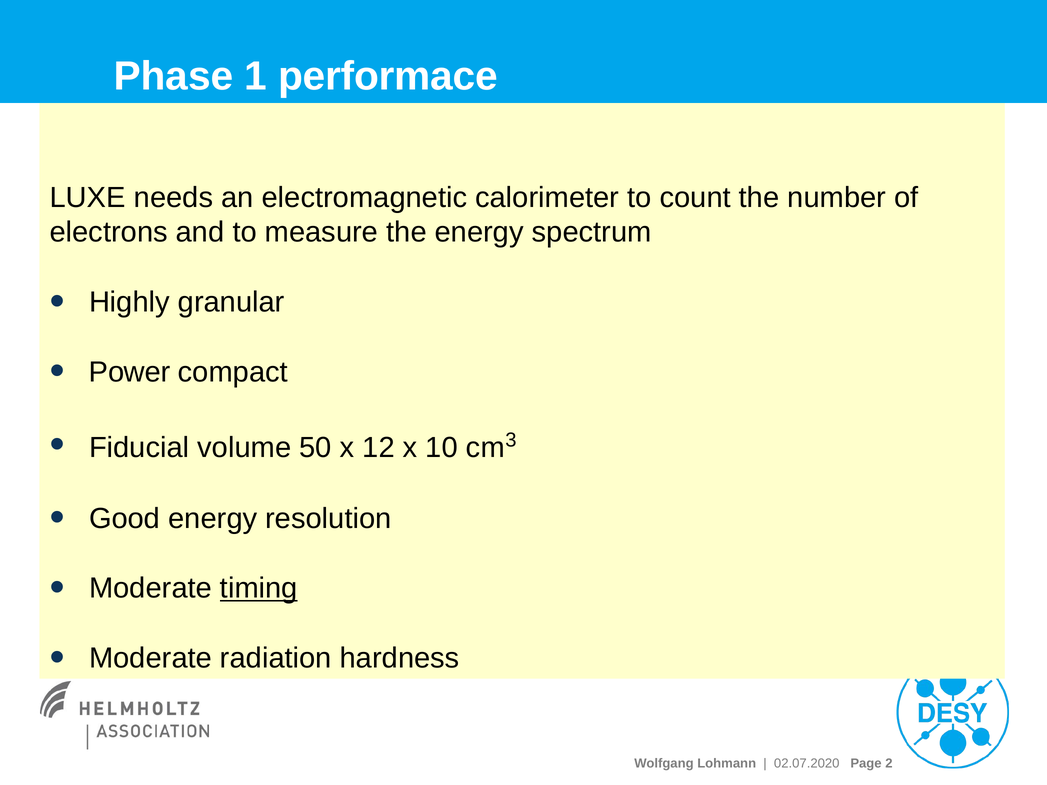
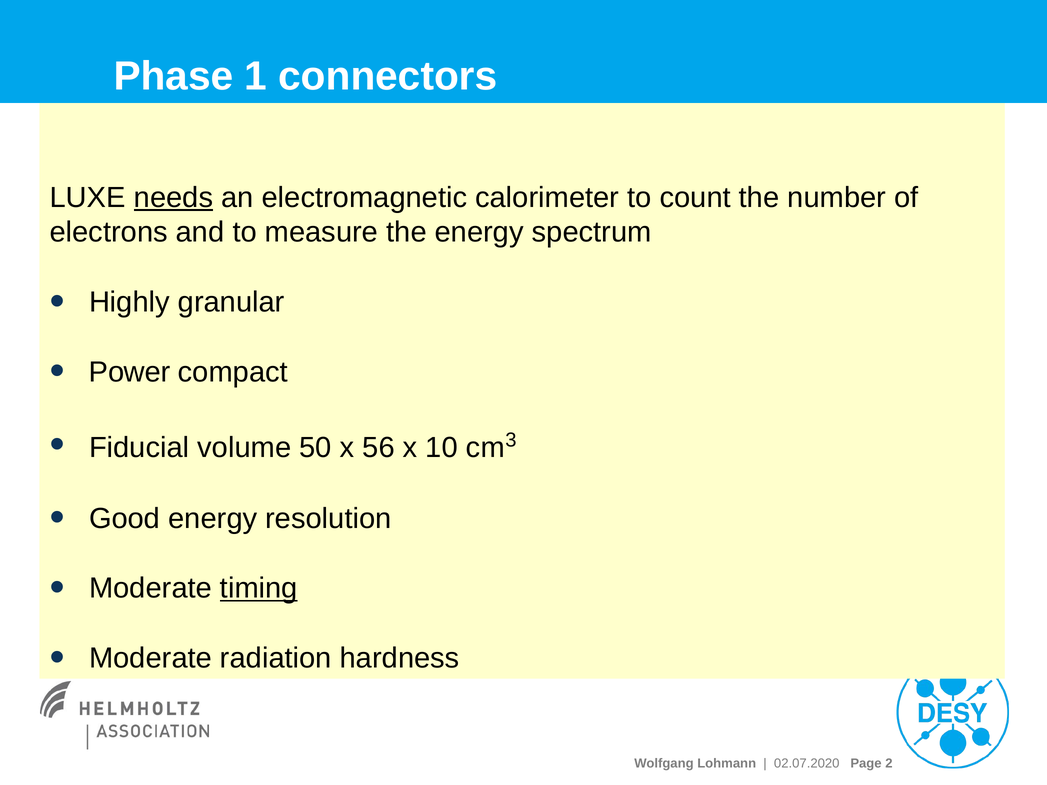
performace: performace -> connectors
needs underline: none -> present
12: 12 -> 56
